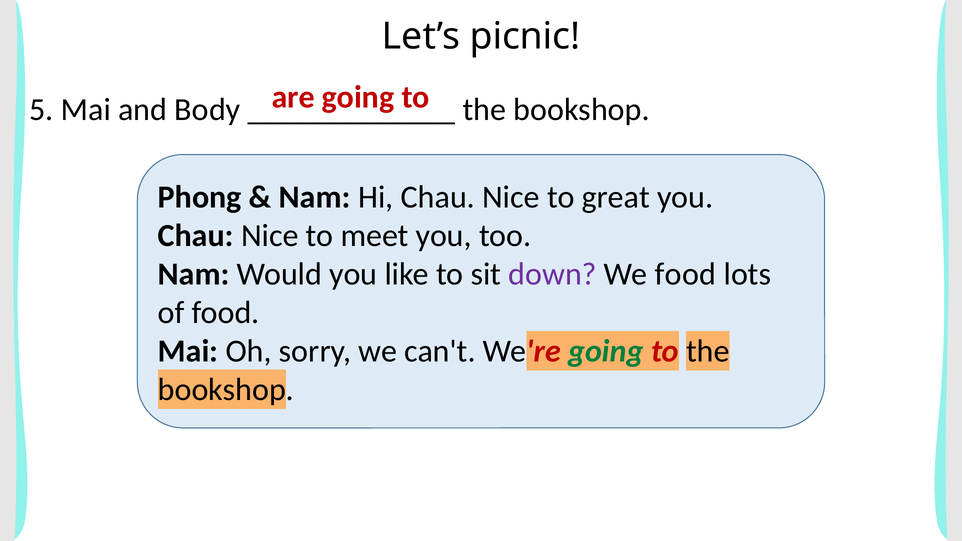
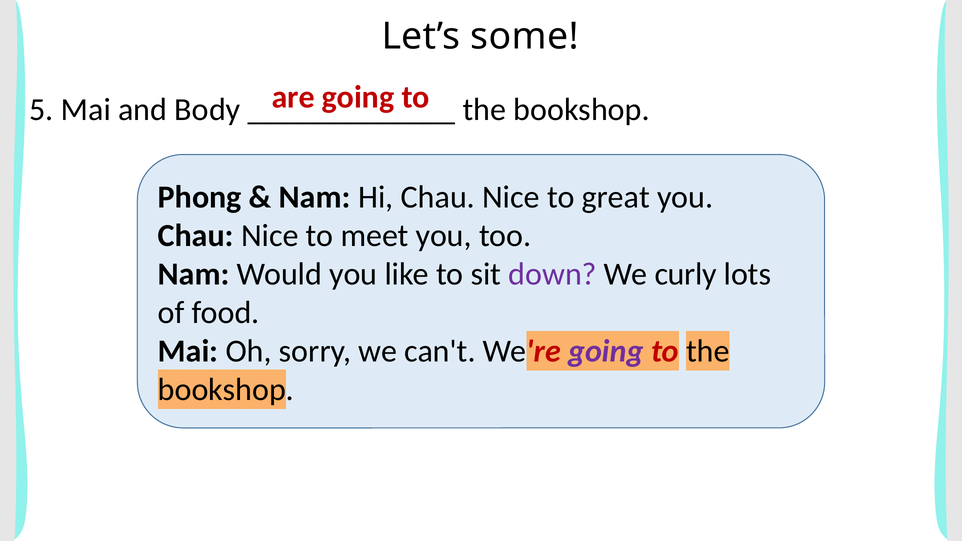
picnic: picnic -> some
We food: food -> curly
going at (606, 351) colour: green -> purple
